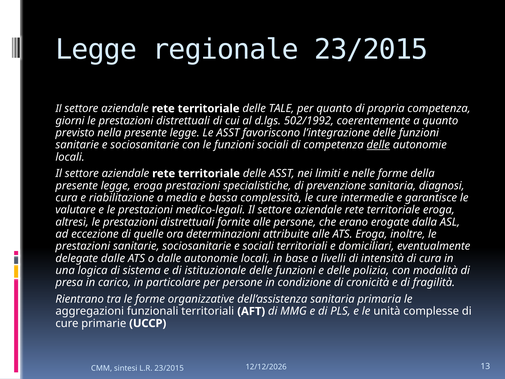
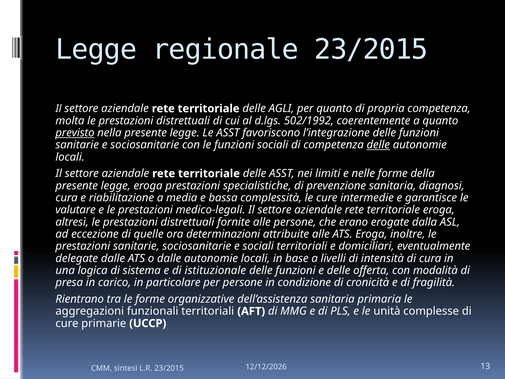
TALE: TALE -> AGLI
giorni: giorni -> molta
previsto underline: none -> present
polizia: polizia -> offerta
